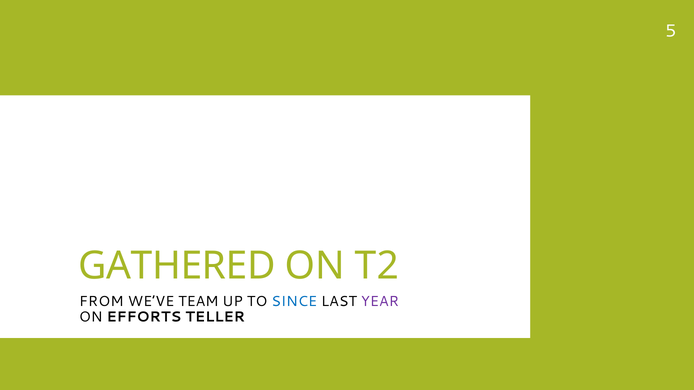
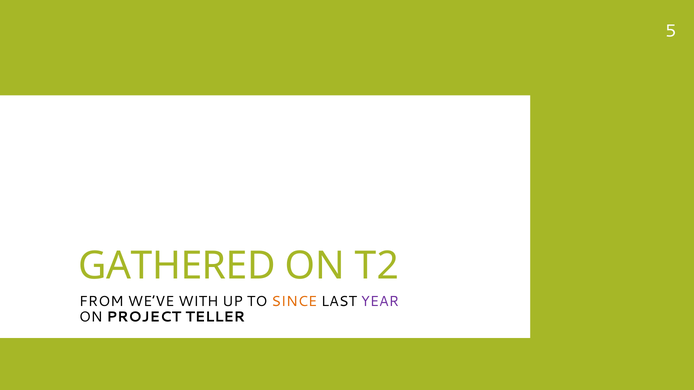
TEAM: TEAM -> WITH
SINCE colour: blue -> orange
EFFORTS: EFFORTS -> PROJECT
